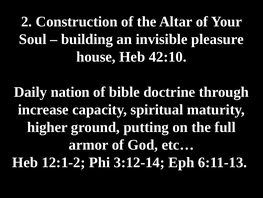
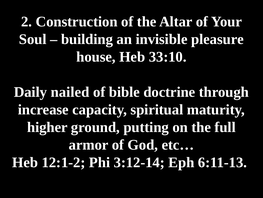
42:10: 42:10 -> 33:10
nation: nation -> nailed
